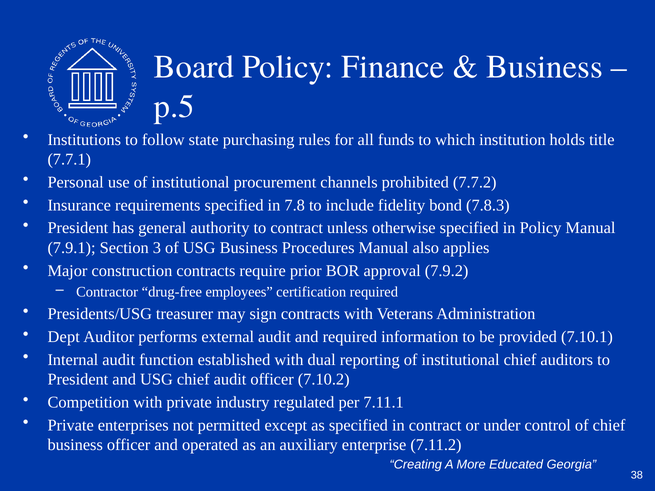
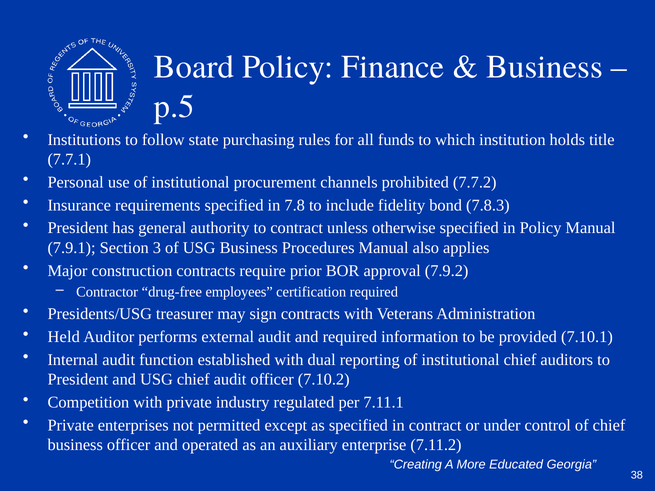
Dept: Dept -> Held
